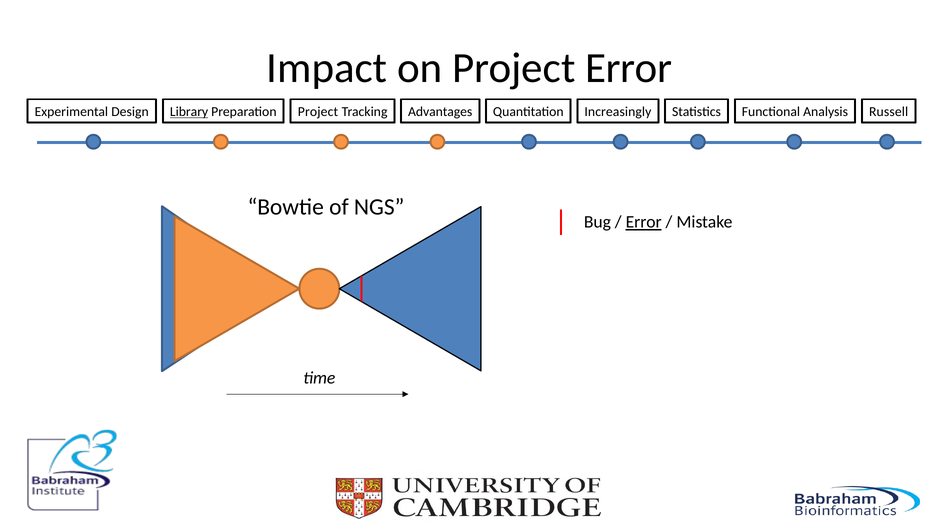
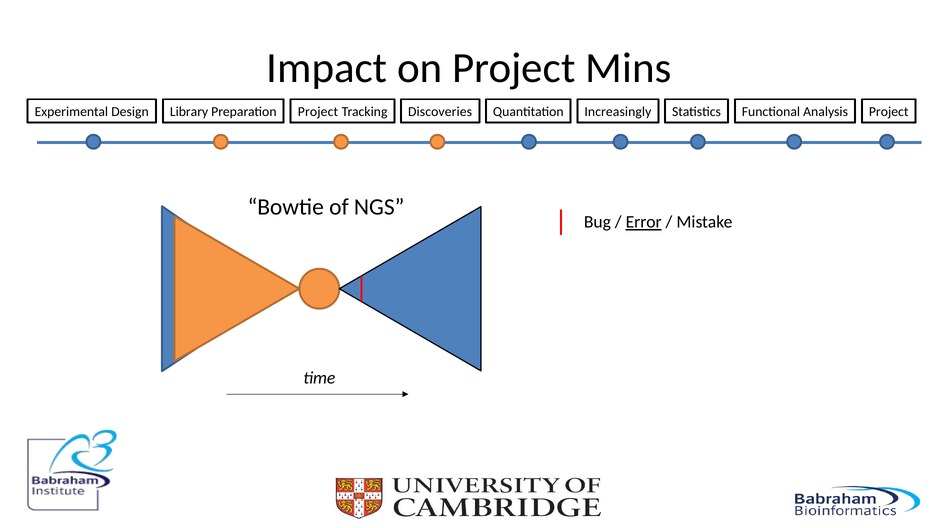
Project Error: Error -> Mins
Library underline: present -> none
Advantages: Advantages -> Discoveries
Analysis Russell: Russell -> Project
